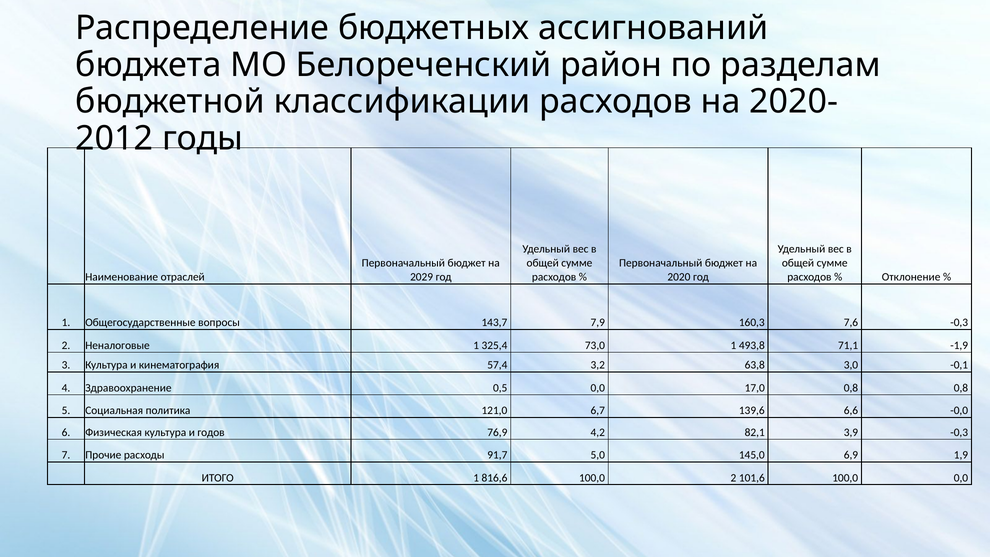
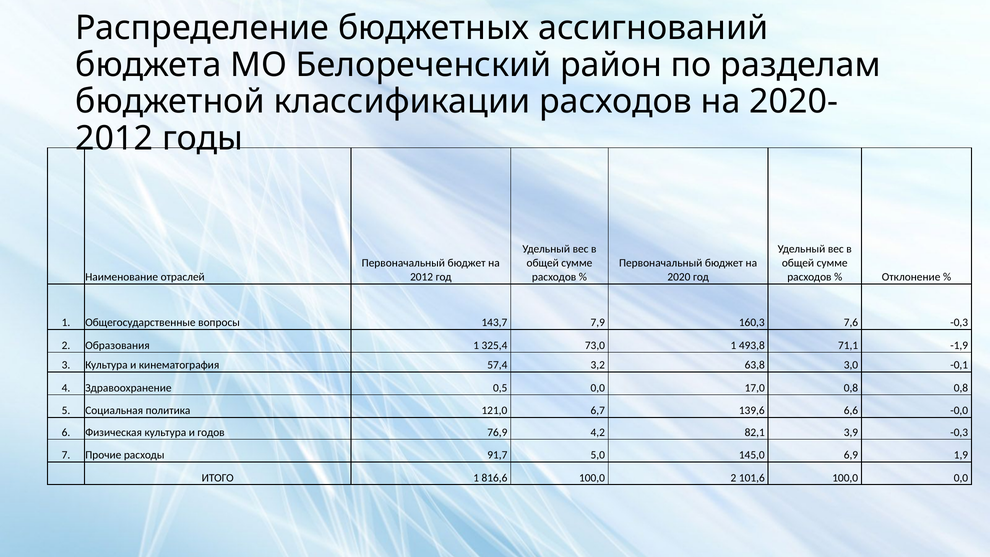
2029 at (422, 277): 2029 -> 2012
Неналоговые: Неналоговые -> Образования
